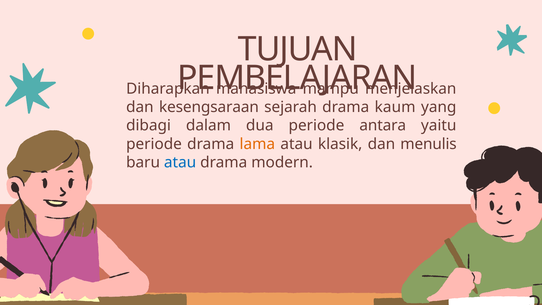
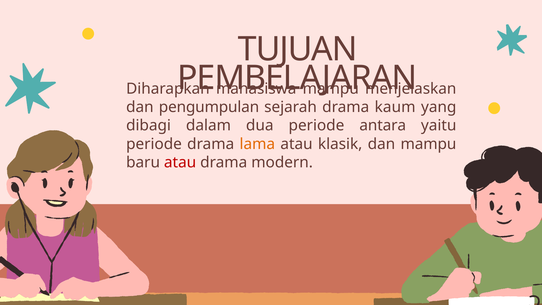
kesengsaraan: kesengsaraan -> pengumpulan
dan menulis: menulis -> mampu
atau at (180, 162) colour: blue -> red
